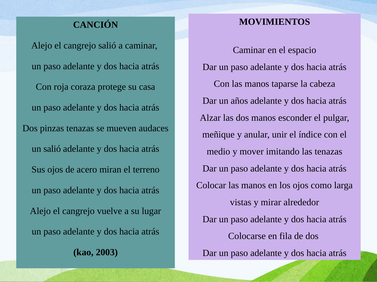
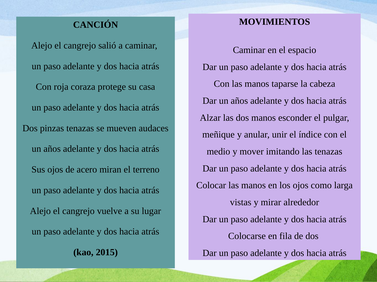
salió at (52, 149): salió -> años
2003: 2003 -> 2015
